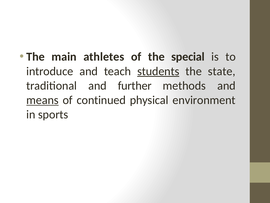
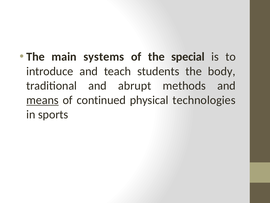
athletes: athletes -> systems
students underline: present -> none
state: state -> body
further: further -> abrupt
environment: environment -> technologies
